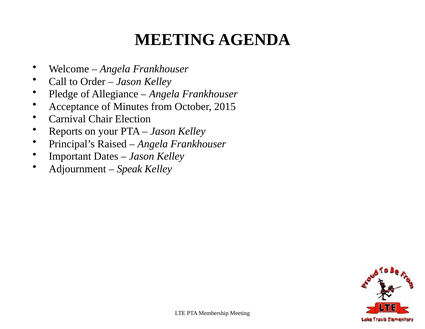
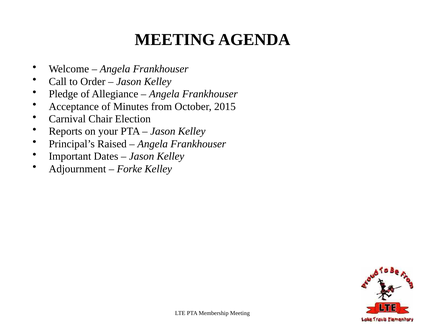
Speak: Speak -> Forke
